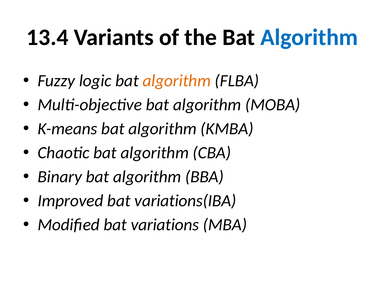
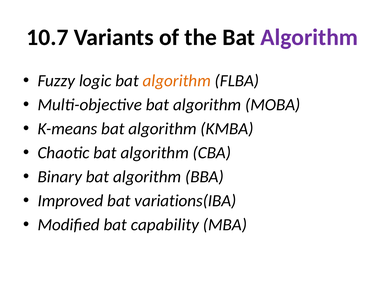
13.4: 13.4 -> 10.7
Algorithm at (309, 37) colour: blue -> purple
variations: variations -> capability
